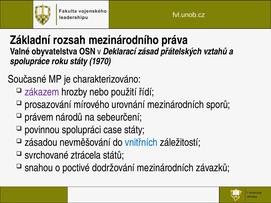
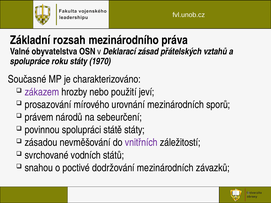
řídí: řídí -> jeví
case: case -> státě
vnitřních colour: blue -> purple
ztrácela: ztrácela -> vodních
